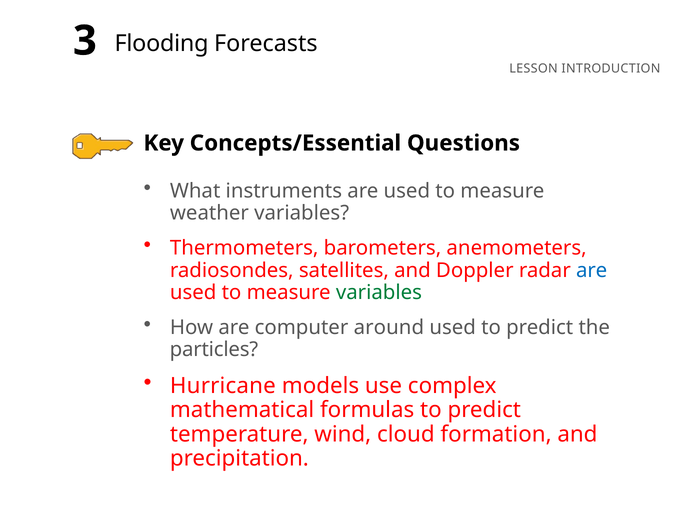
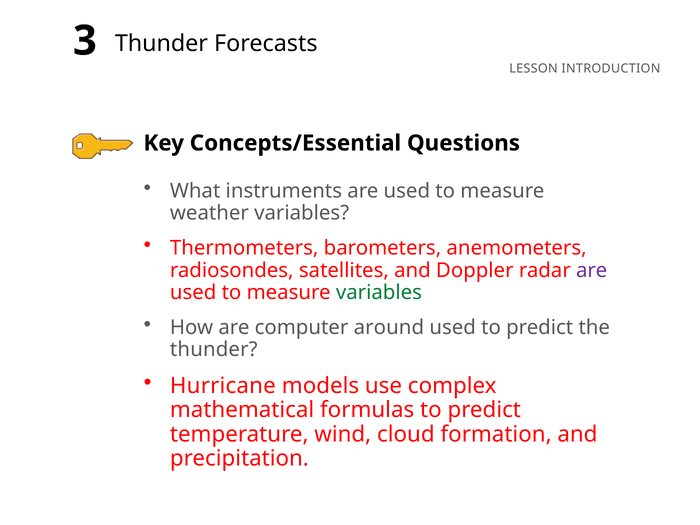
3 Flooding: Flooding -> Thunder
are at (592, 270) colour: blue -> purple
particles at (214, 350): particles -> thunder
